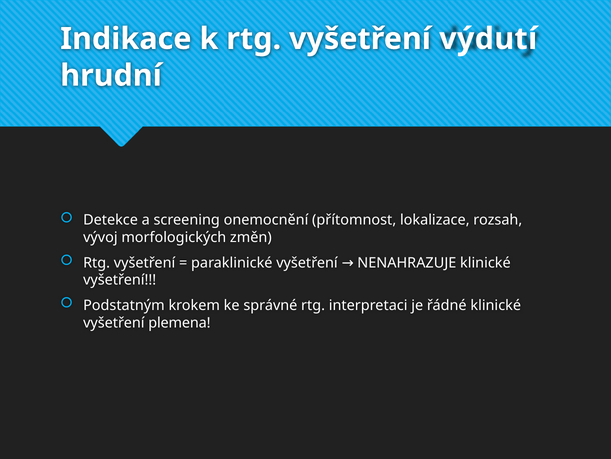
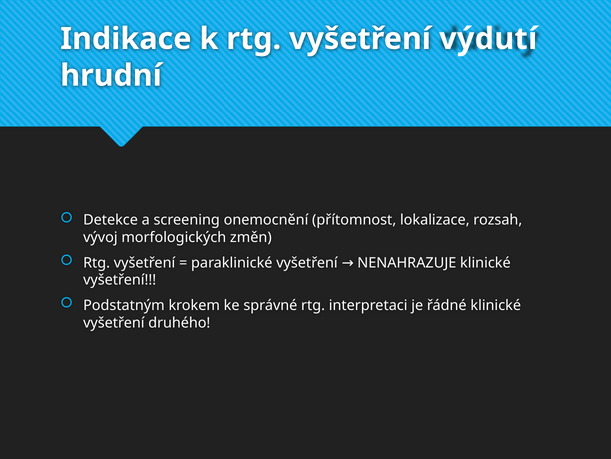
plemena: plemena -> druhého
